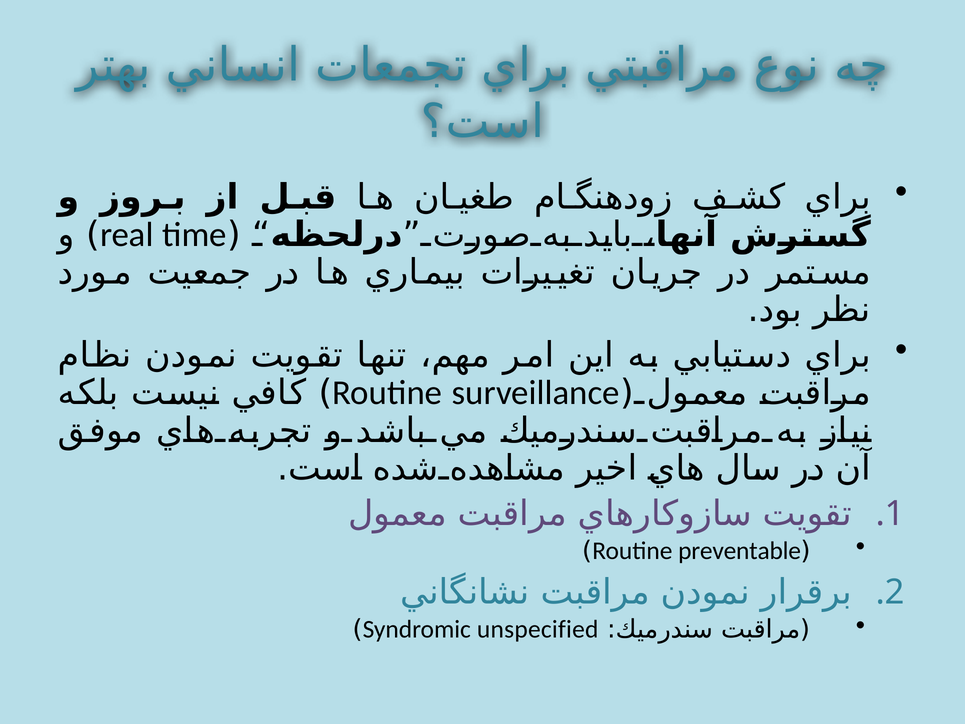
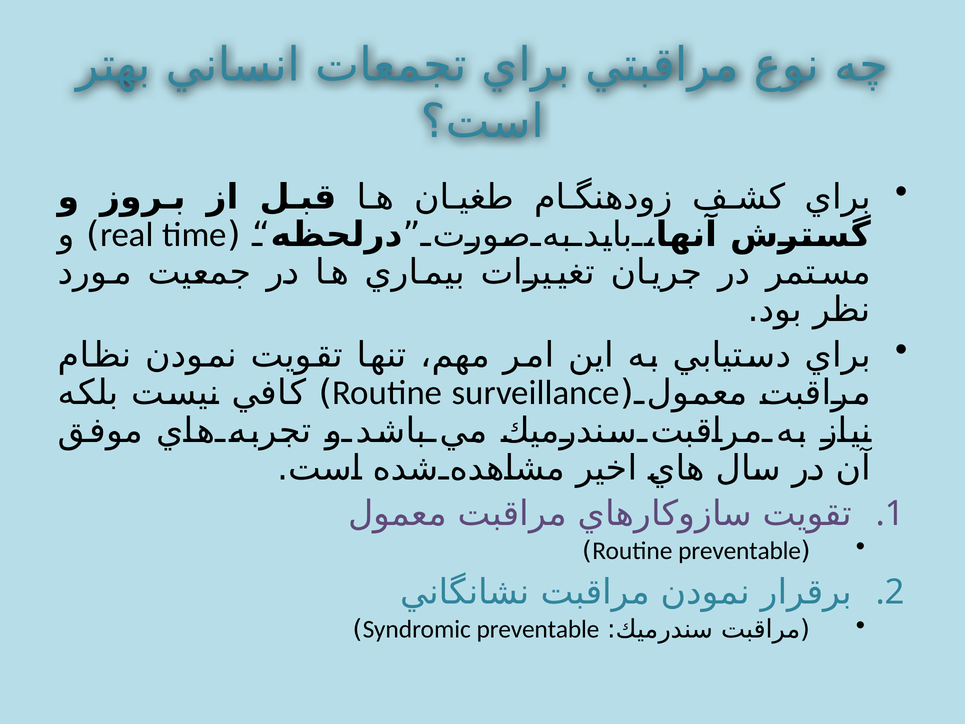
Syndromic unspecified: unspecified -> preventable
